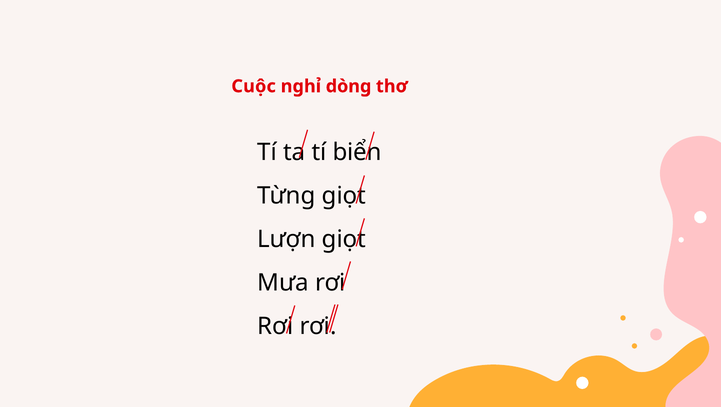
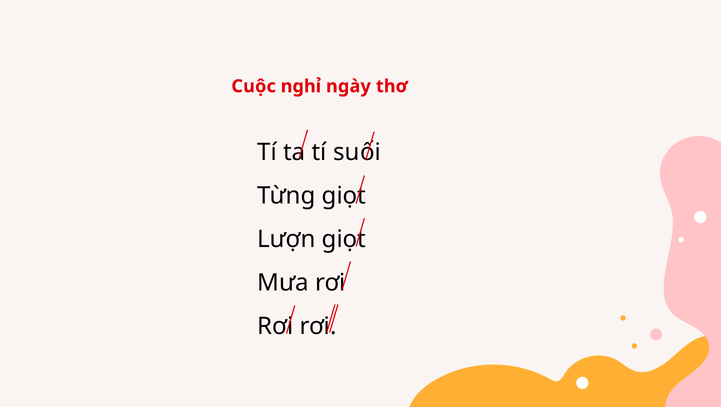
dòng: dòng -> ngày
biển: biển -> suối
